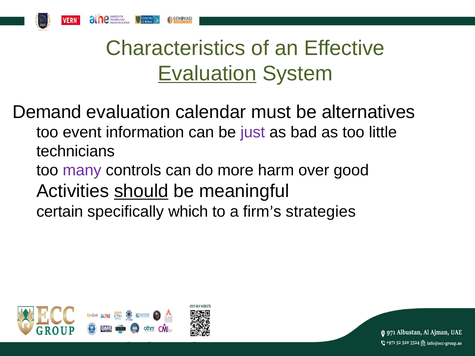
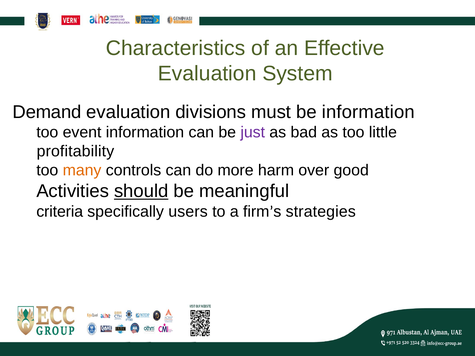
Evaluation at (207, 73) underline: present -> none
calendar: calendar -> divisions
be alternatives: alternatives -> information
technicians: technicians -> profitability
many colour: purple -> orange
certain: certain -> criteria
which: which -> users
